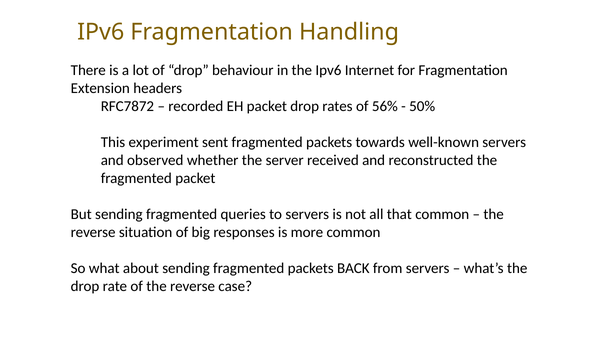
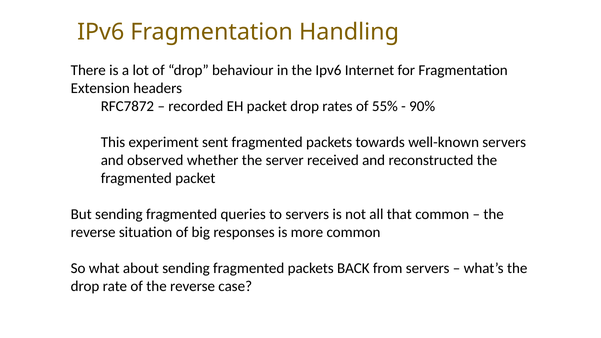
56%: 56% -> 55%
50%: 50% -> 90%
